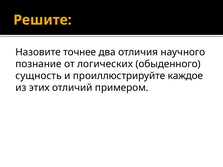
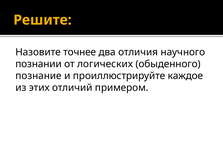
познание: познание -> познании
сущность: сущность -> познание
